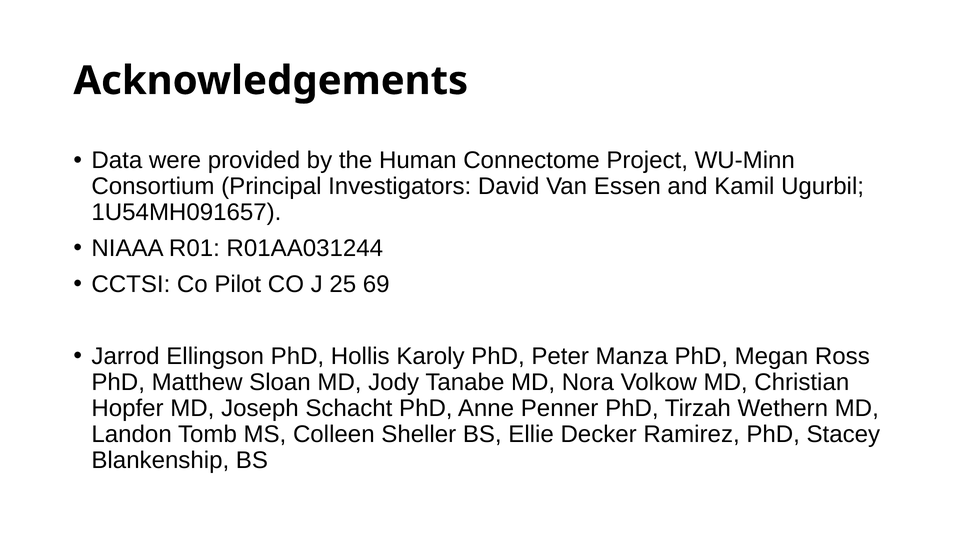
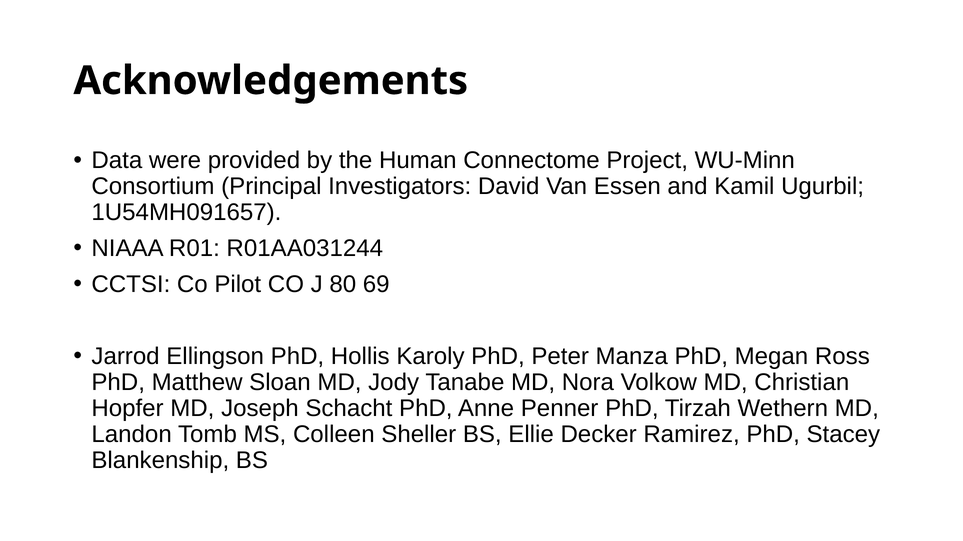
25: 25 -> 80
